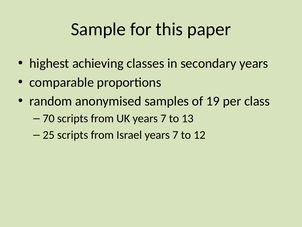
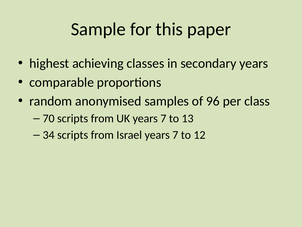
19: 19 -> 96
25: 25 -> 34
